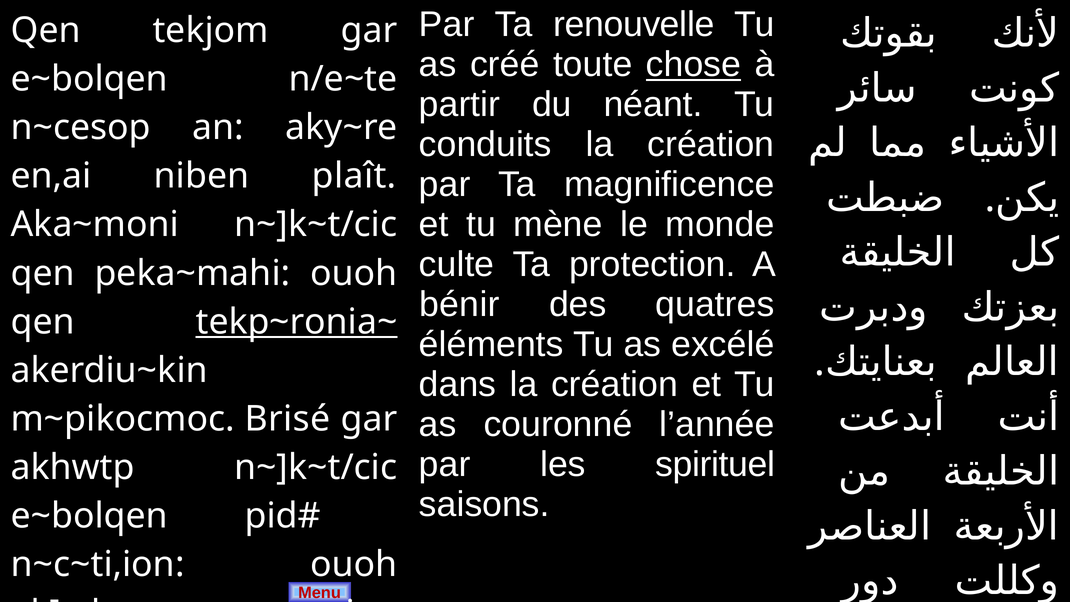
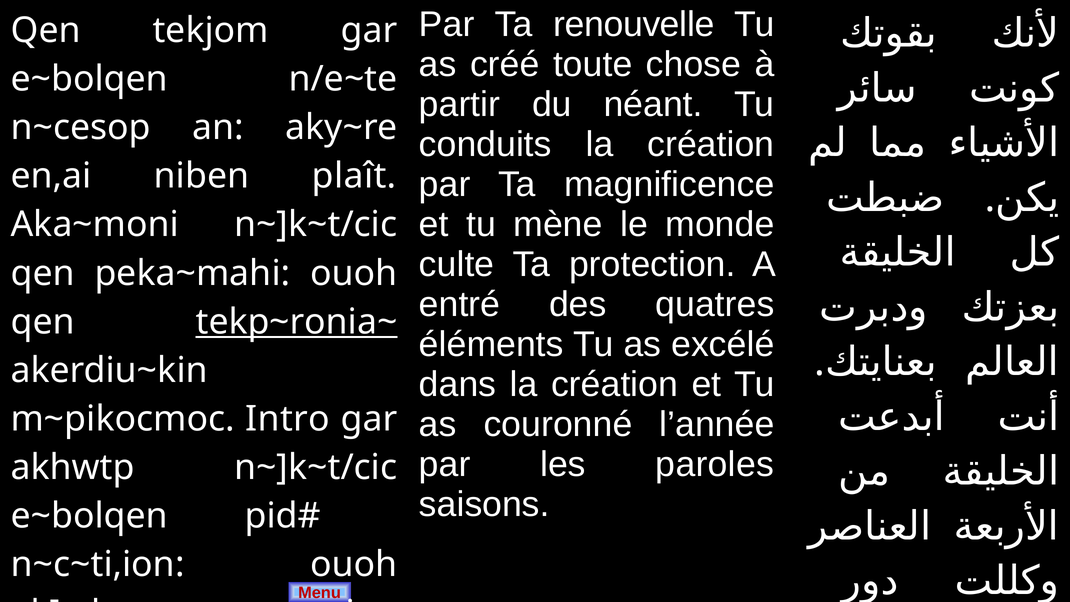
chose underline: present -> none
bénir: bénir -> entré
Brisé: Brisé -> Intro
spirituel: spirituel -> paroles
